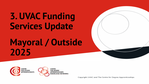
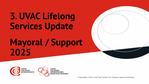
Funding: Funding -> Lifelong
Outside: Outside -> Support
